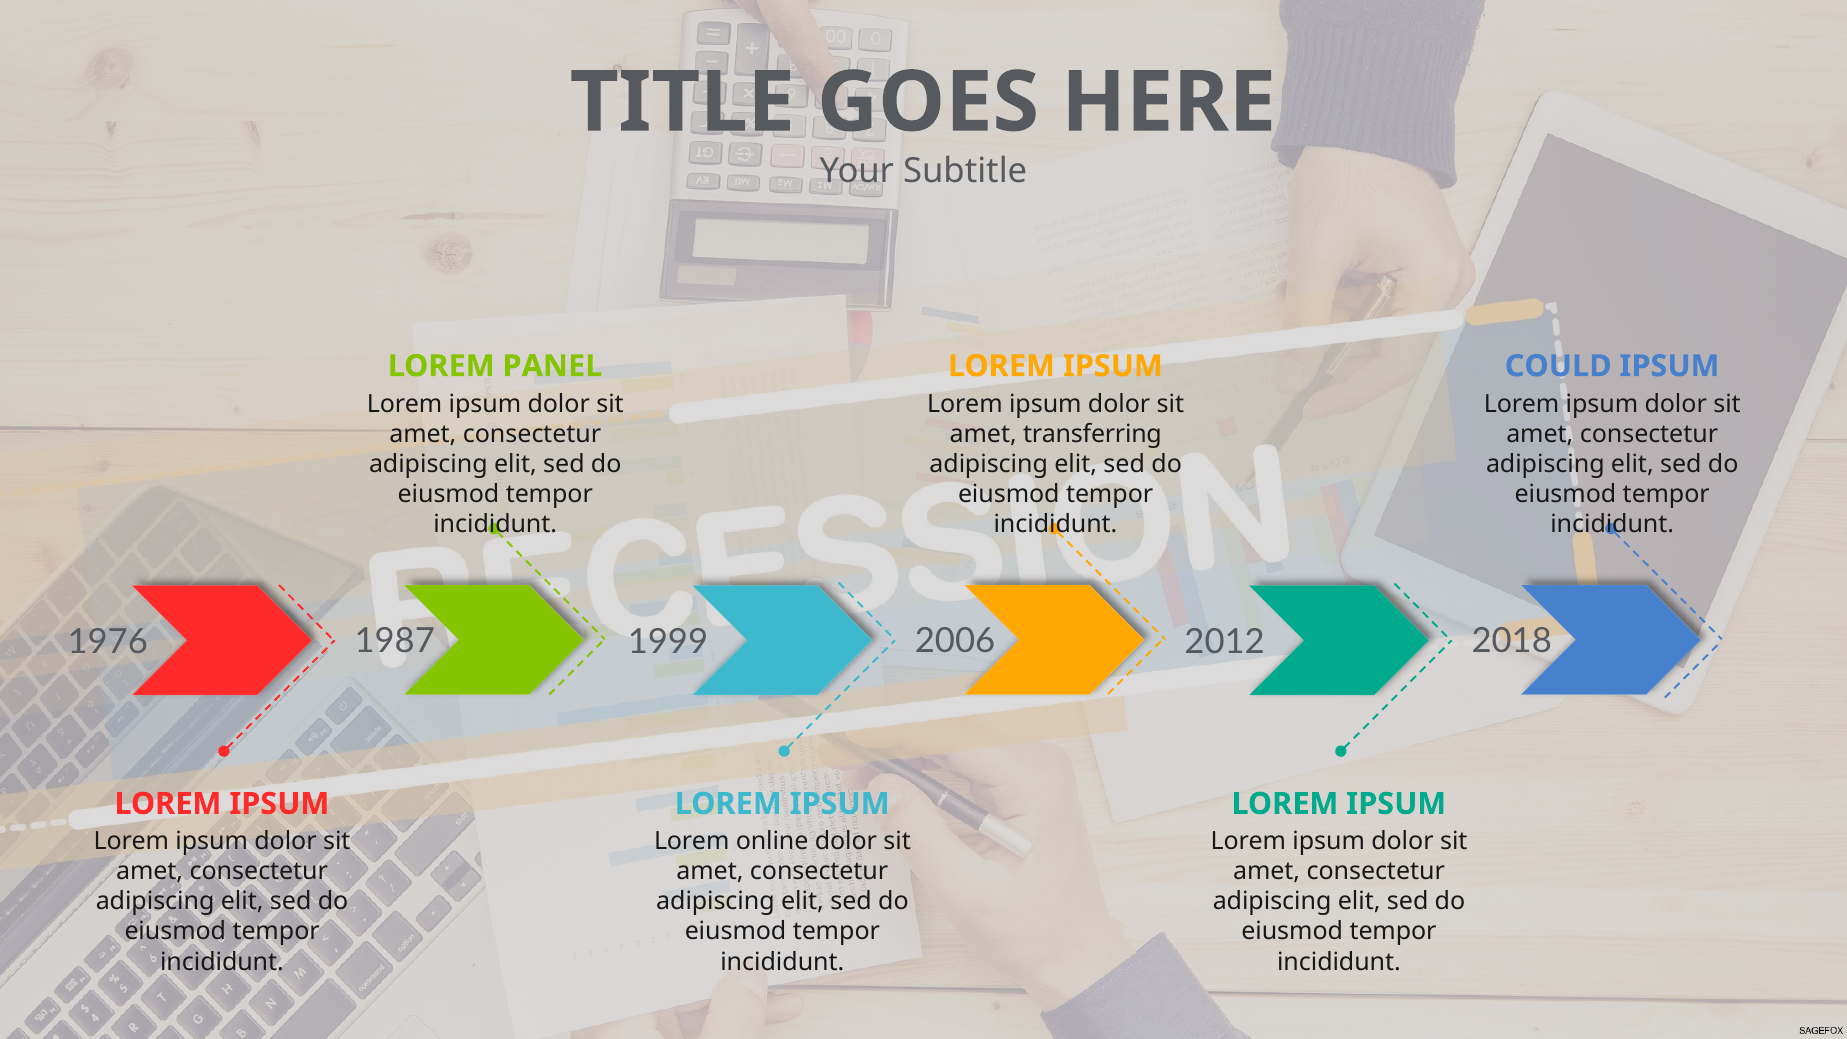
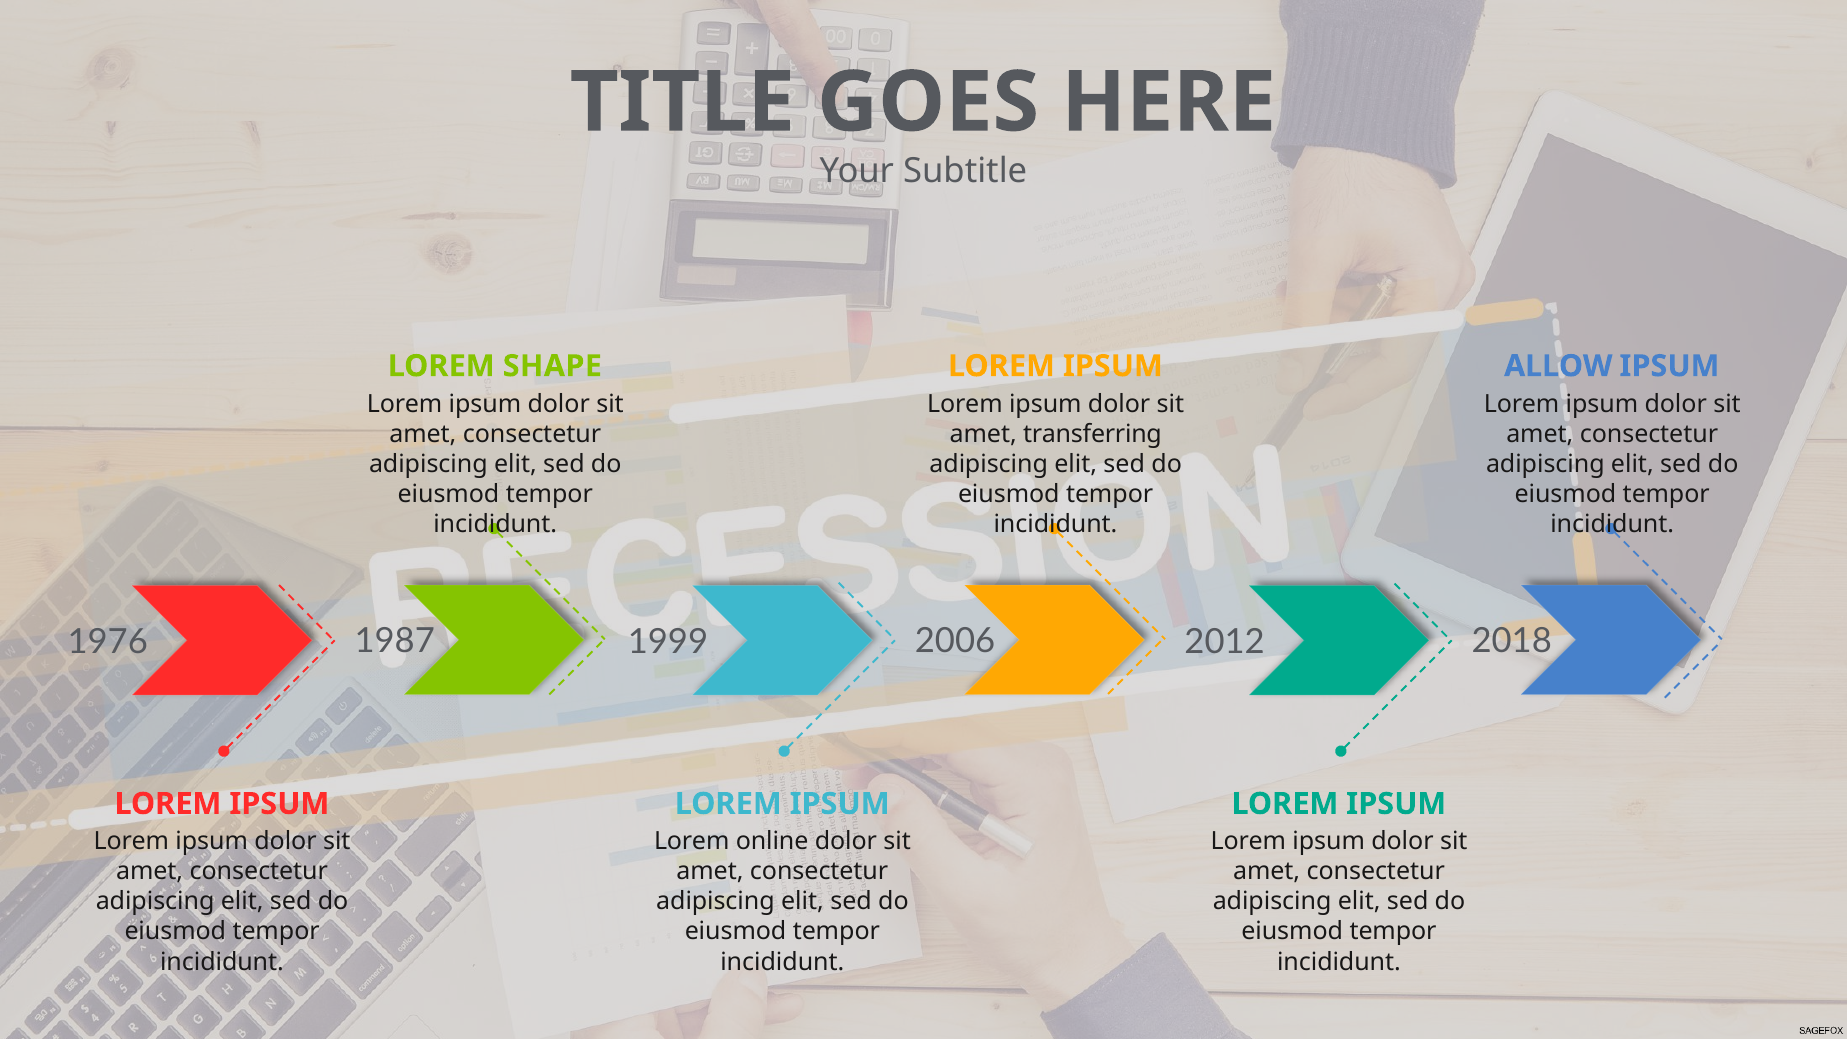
PANEL: PANEL -> SHAPE
COULD: COULD -> ALLOW
